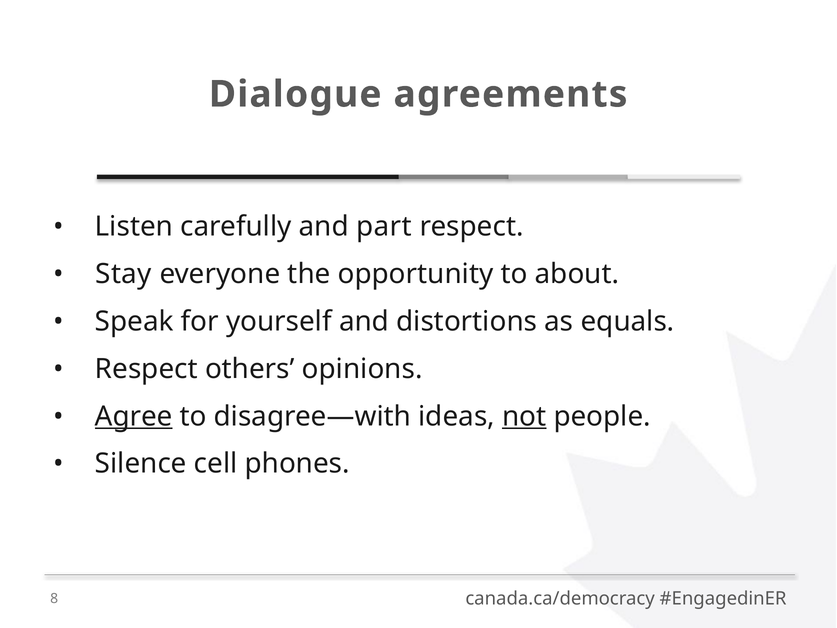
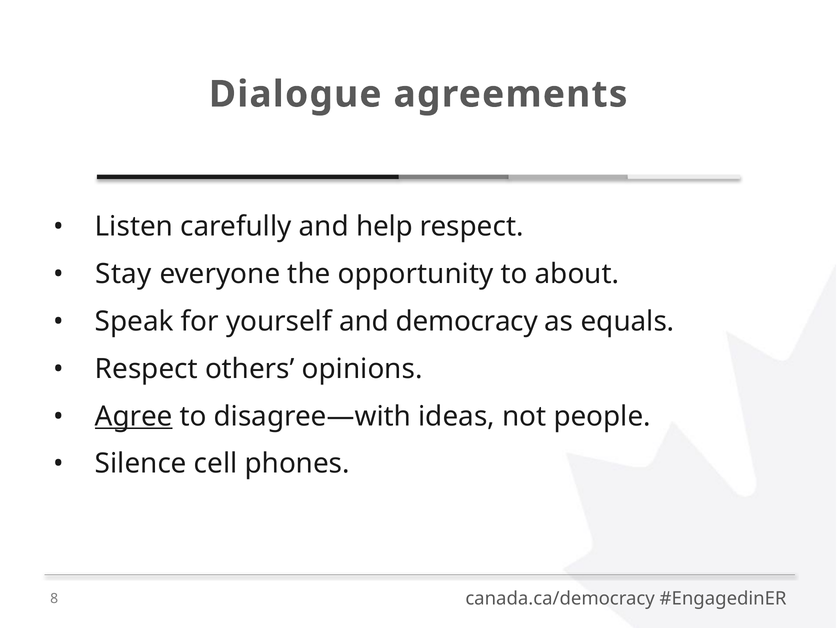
part: part -> help
distortions: distortions -> democracy
not underline: present -> none
